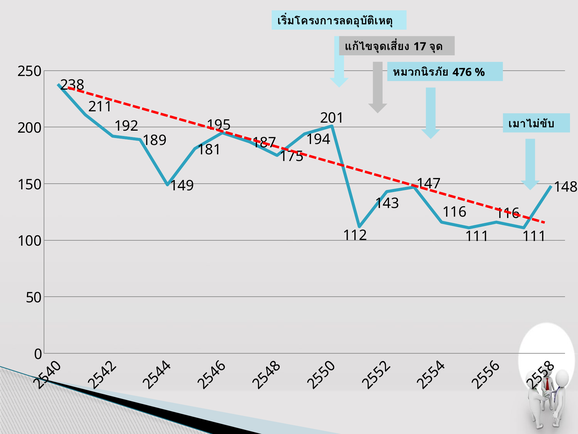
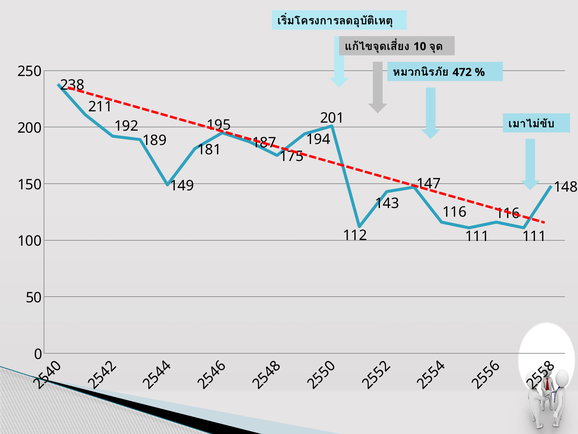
17: 17 -> 10
476: 476 -> 472
